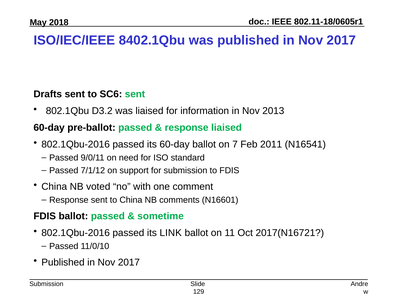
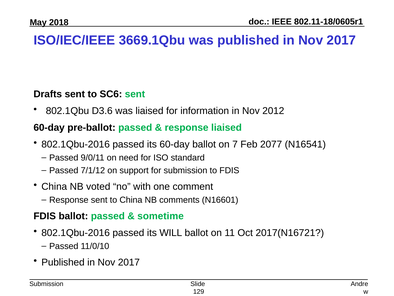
8402.1Qbu: 8402.1Qbu -> 3669.1Qbu
D3.2: D3.2 -> D3.6
2013: 2013 -> 2012
2011: 2011 -> 2077
LINK: LINK -> WILL
